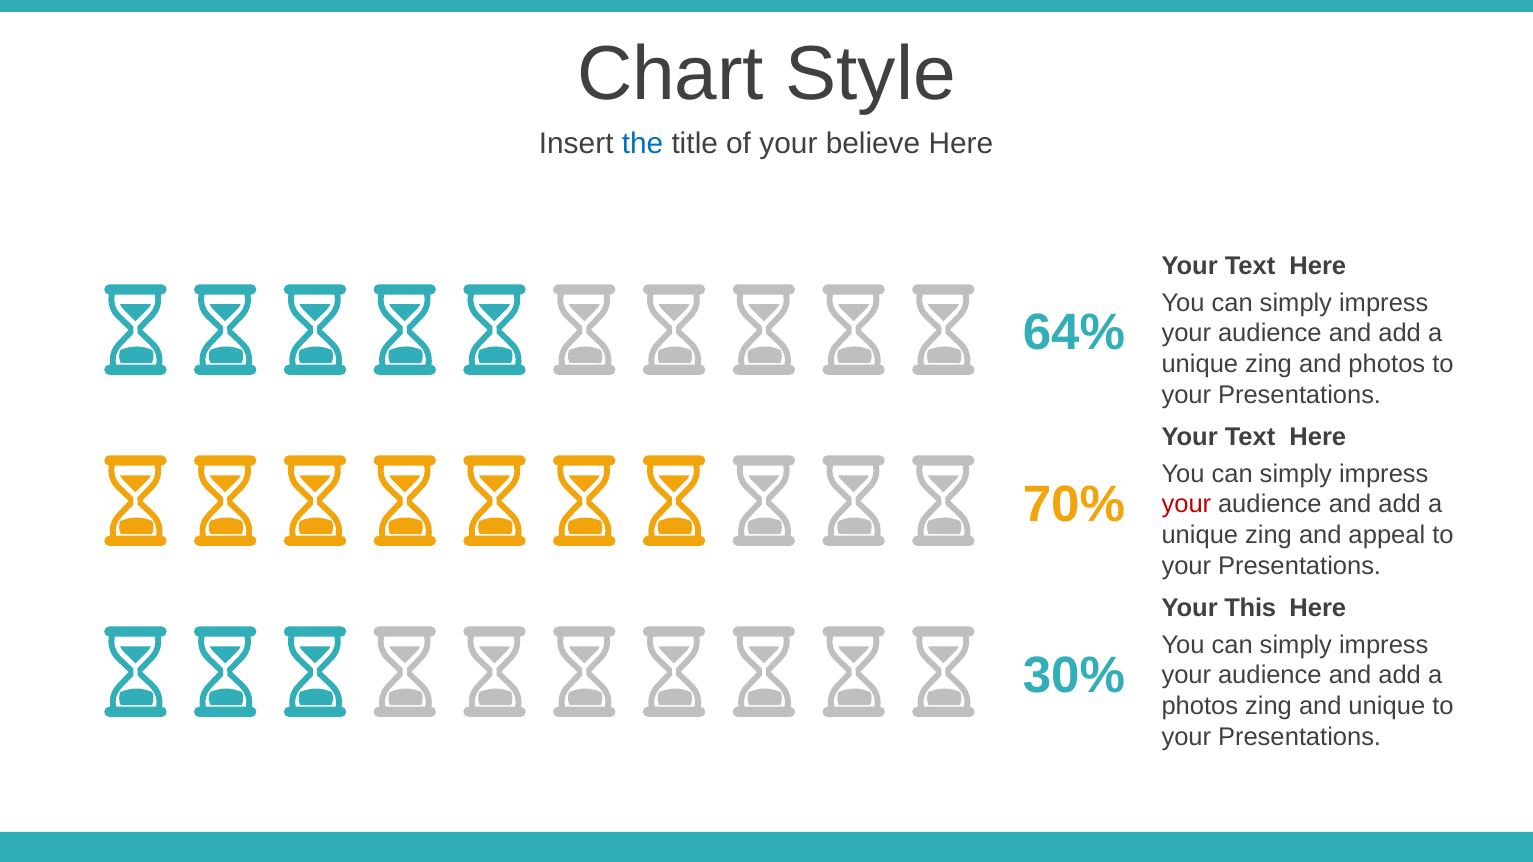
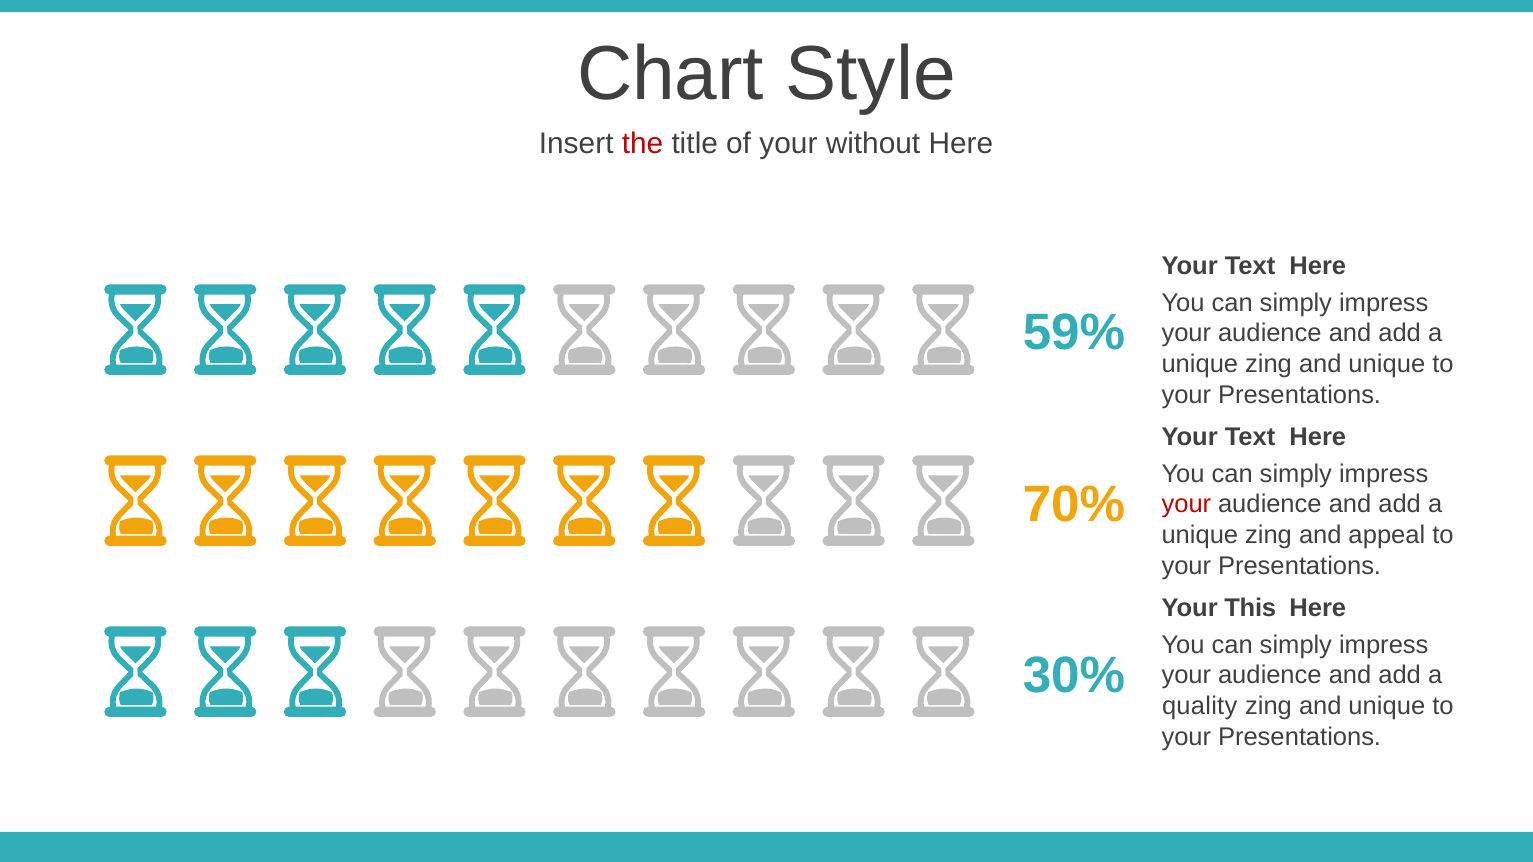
the colour: blue -> red
believe: believe -> without
64%: 64% -> 59%
unique zing and photos: photos -> unique
photos at (1200, 706): photos -> quality
